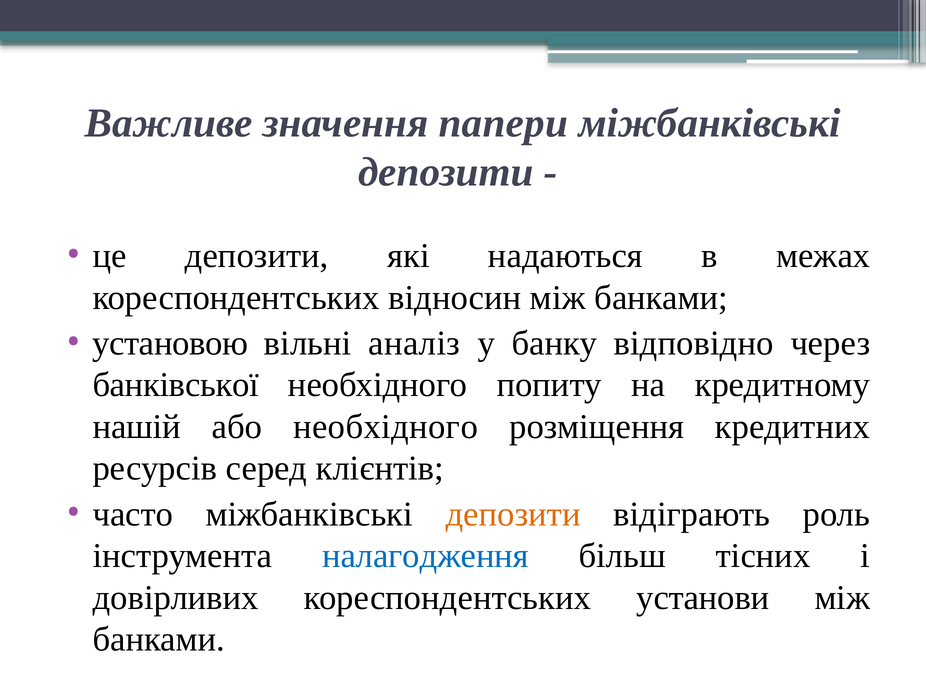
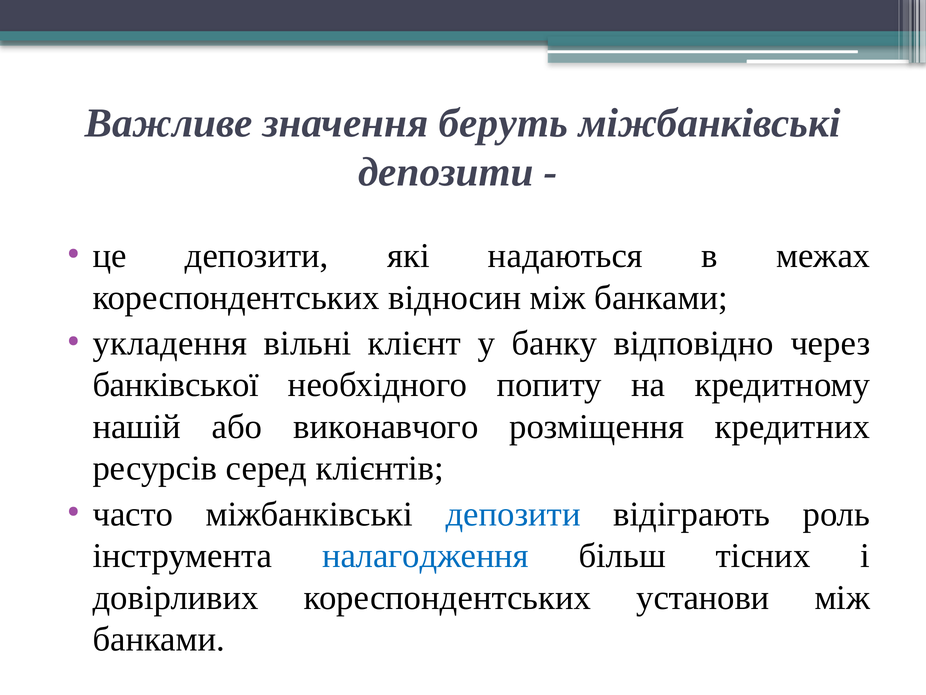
папери: папери -> беруть
установою: установою -> укладення
аналіз: аналіз -> клієнт
або необхідного: необхідного -> виконавчого
депозити at (513, 514) colour: orange -> blue
